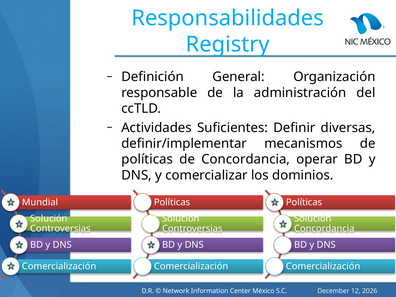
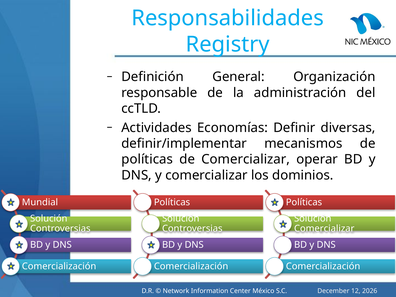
Suficientes: Suficientes -> Economías
de Concordancia: Concordancia -> Comercializar
Concordancia at (324, 229): Concordancia -> Comercializar
